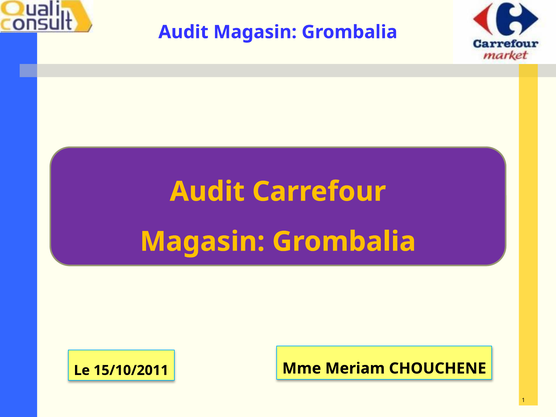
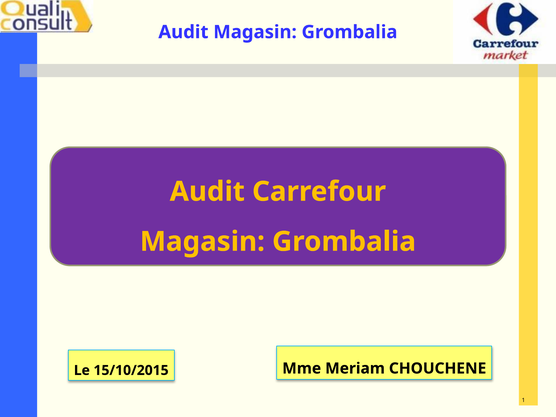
15/10/2011: 15/10/2011 -> 15/10/2015
